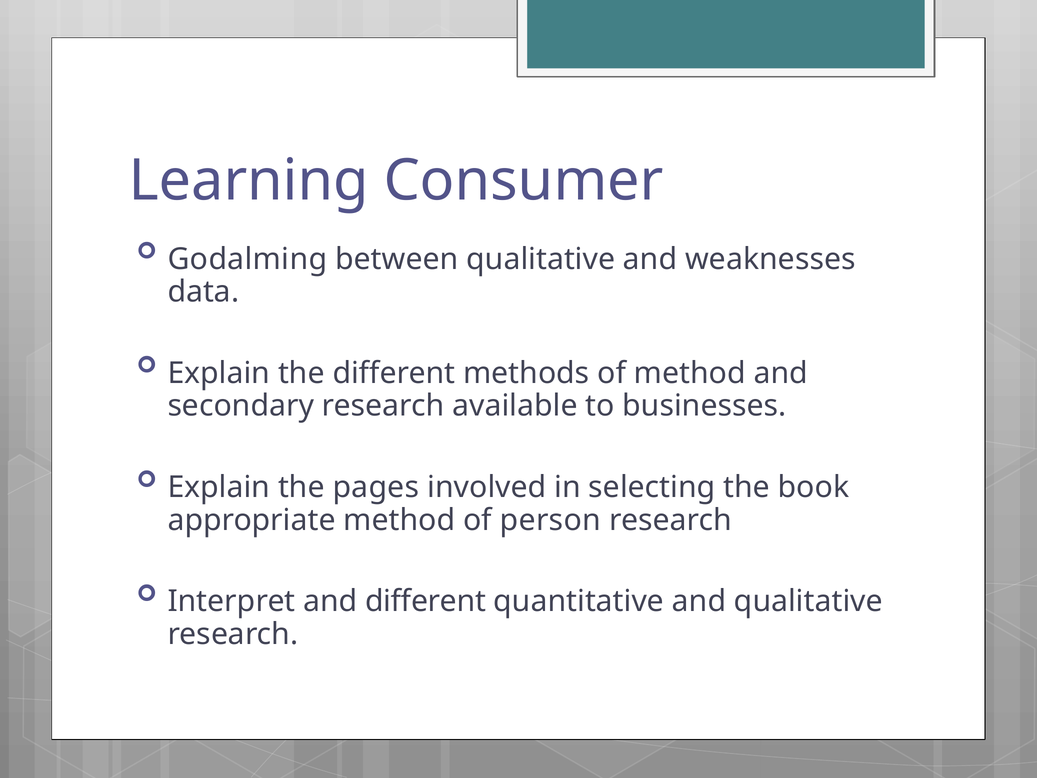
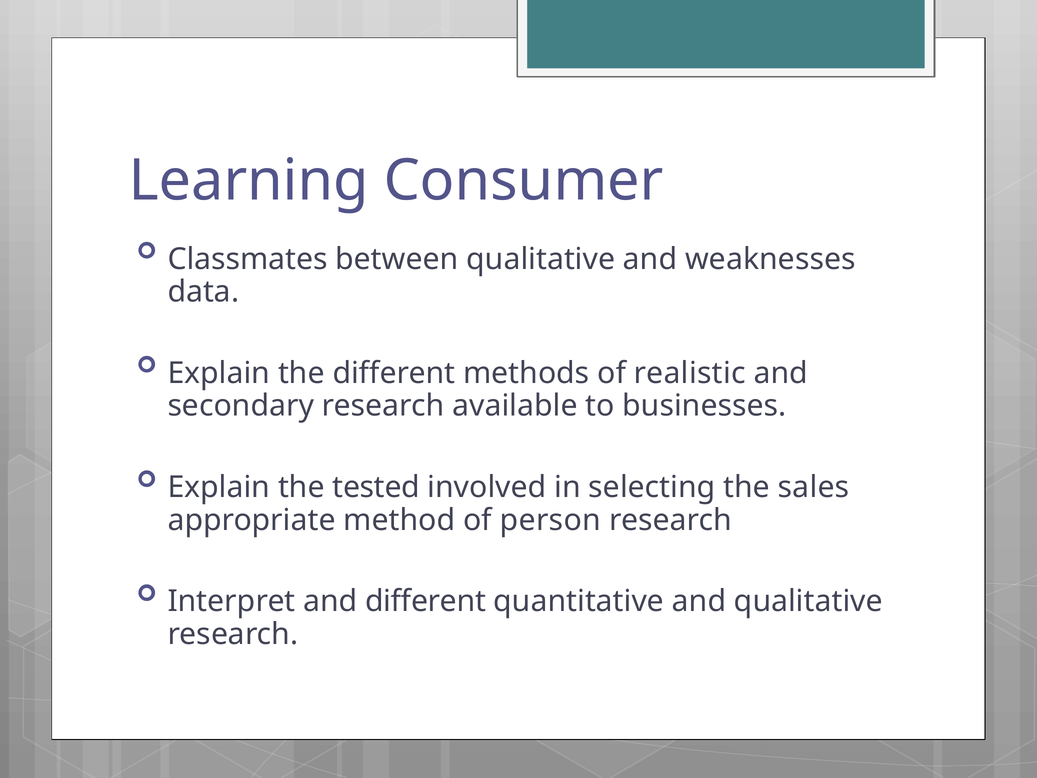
Godalming: Godalming -> Classmates
of method: method -> realistic
pages: pages -> tested
book: book -> sales
